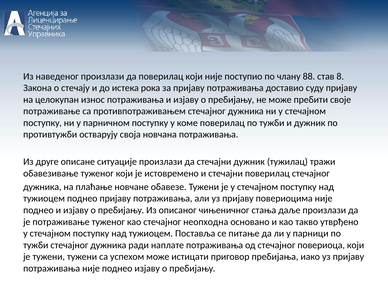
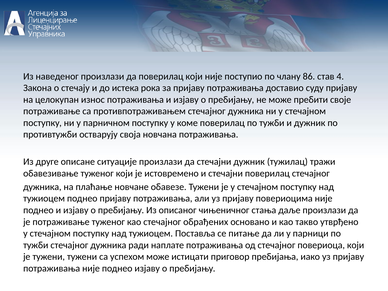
88: 88 -> 86
8: 8 -> 4
неопходна: неопходна -> обрађених
